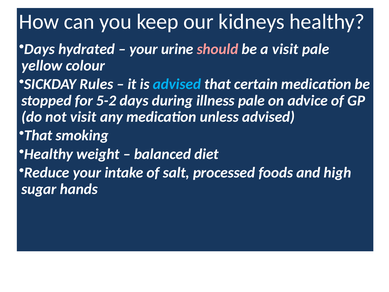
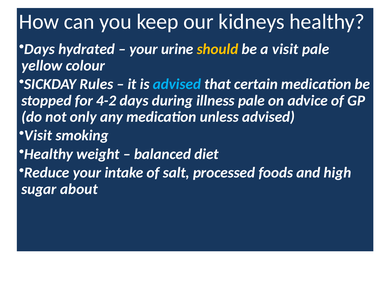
should colour: pink -> yellow
5-2: 5-2 -> 4-2
not visit: visit -> only
That at (38, 135): That -> Visit
hands: hands -> about
